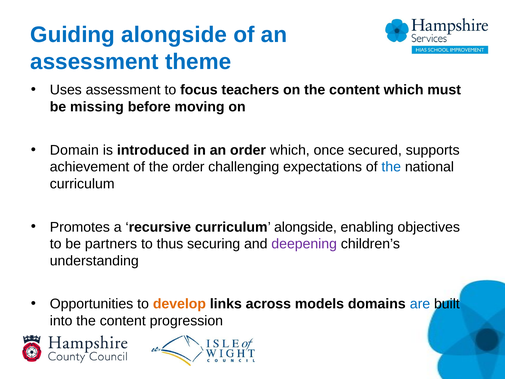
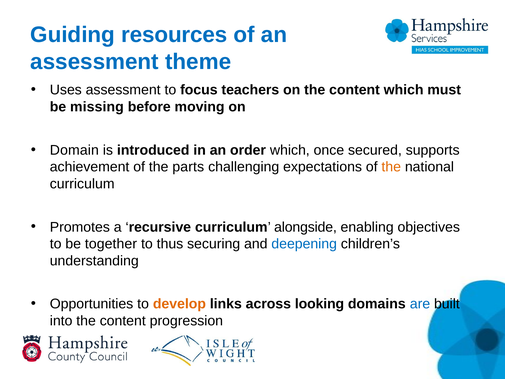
Guiding alongside: alongside -> resources
the order: order -> parts
the at (391, 167) colour: blue -> orange
partners: partners -> together
deepening colour: purple -> blue
models: models -> looking
